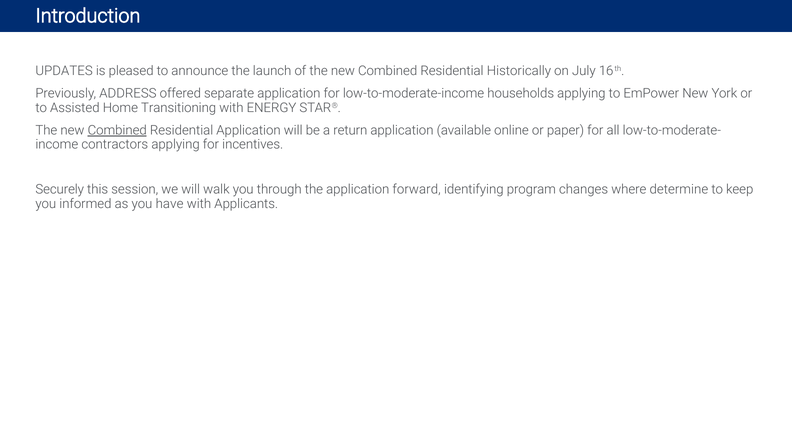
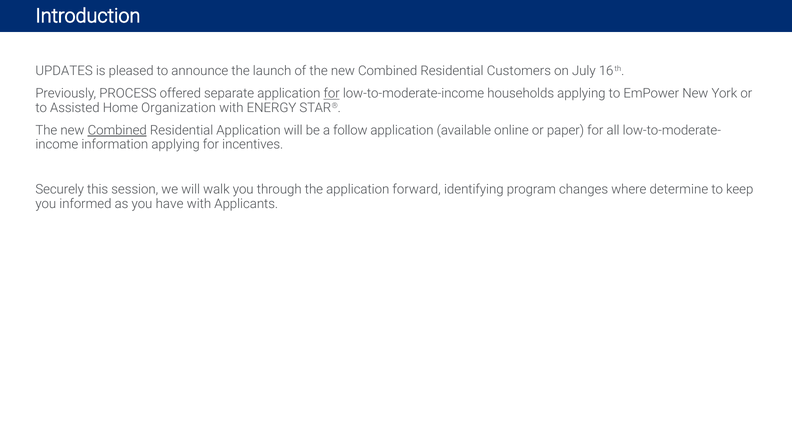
Historically: Historically -> Customers
ADDRESS: ADDRESS -> PROCESS
for at (332, 93) underline: none -> present
Transitioning: Transitioning -> Organization
return: return -> follow
contractors: contractors -> information
